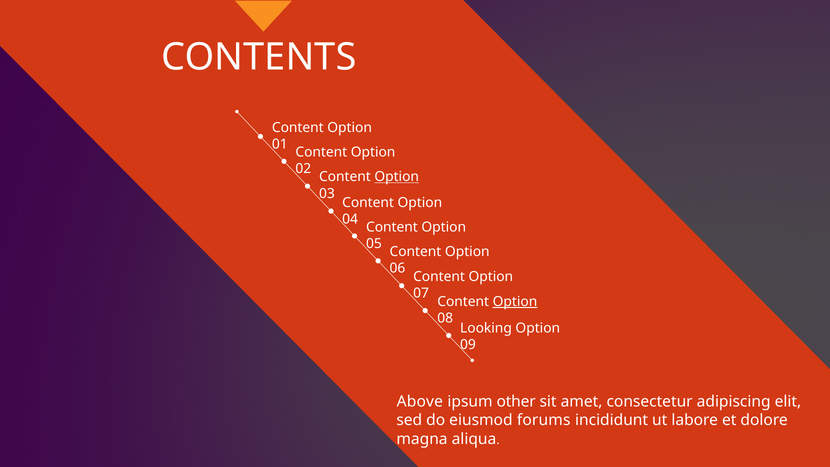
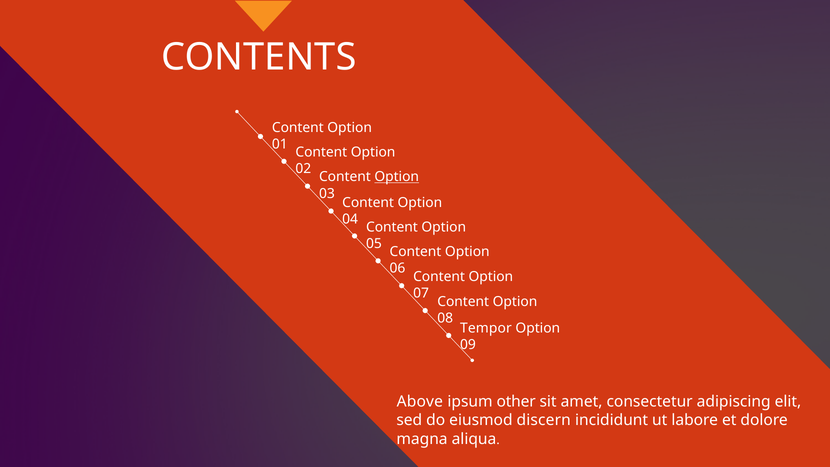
Option at (515, 301) underline: present -> none
Looking: Looking -> Tempor
forums: forums -> discern
